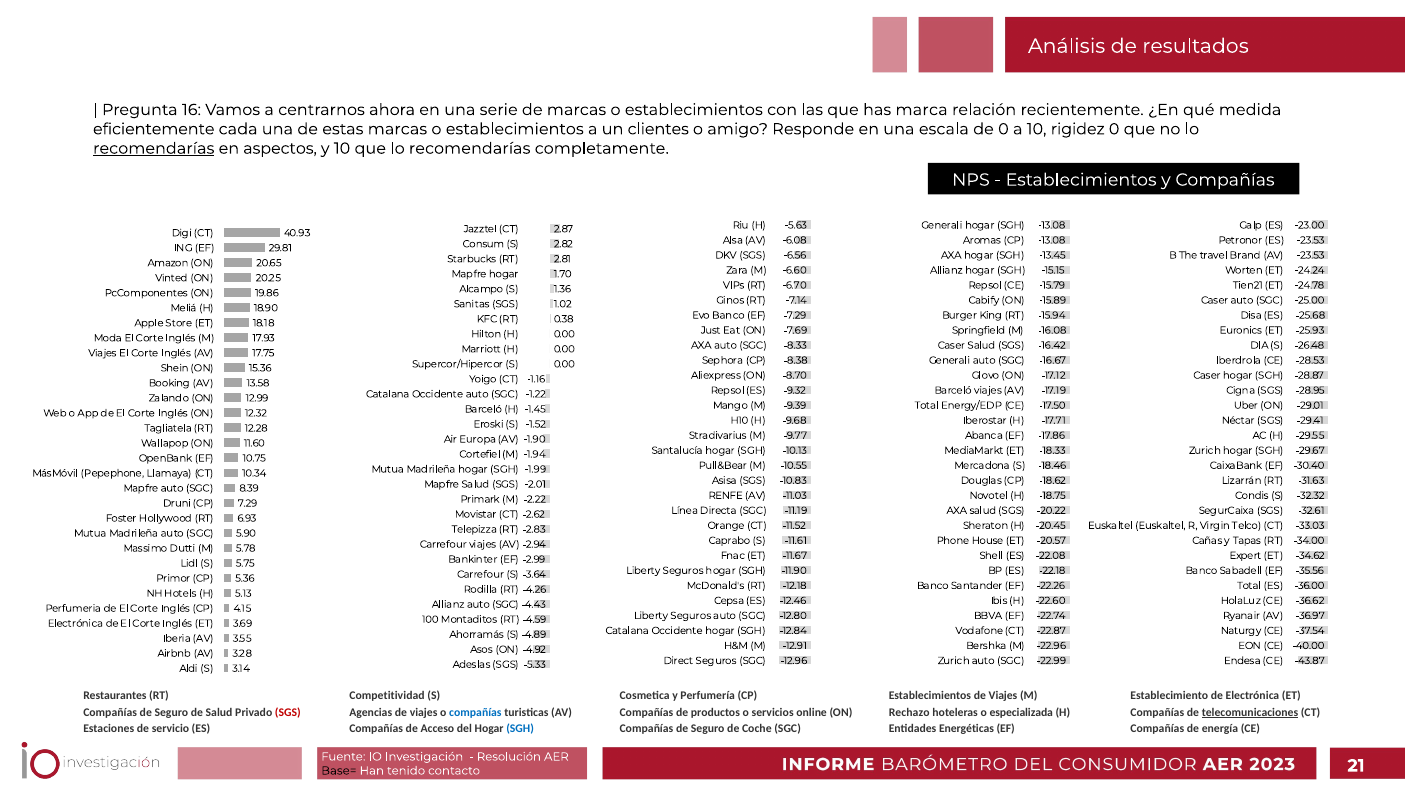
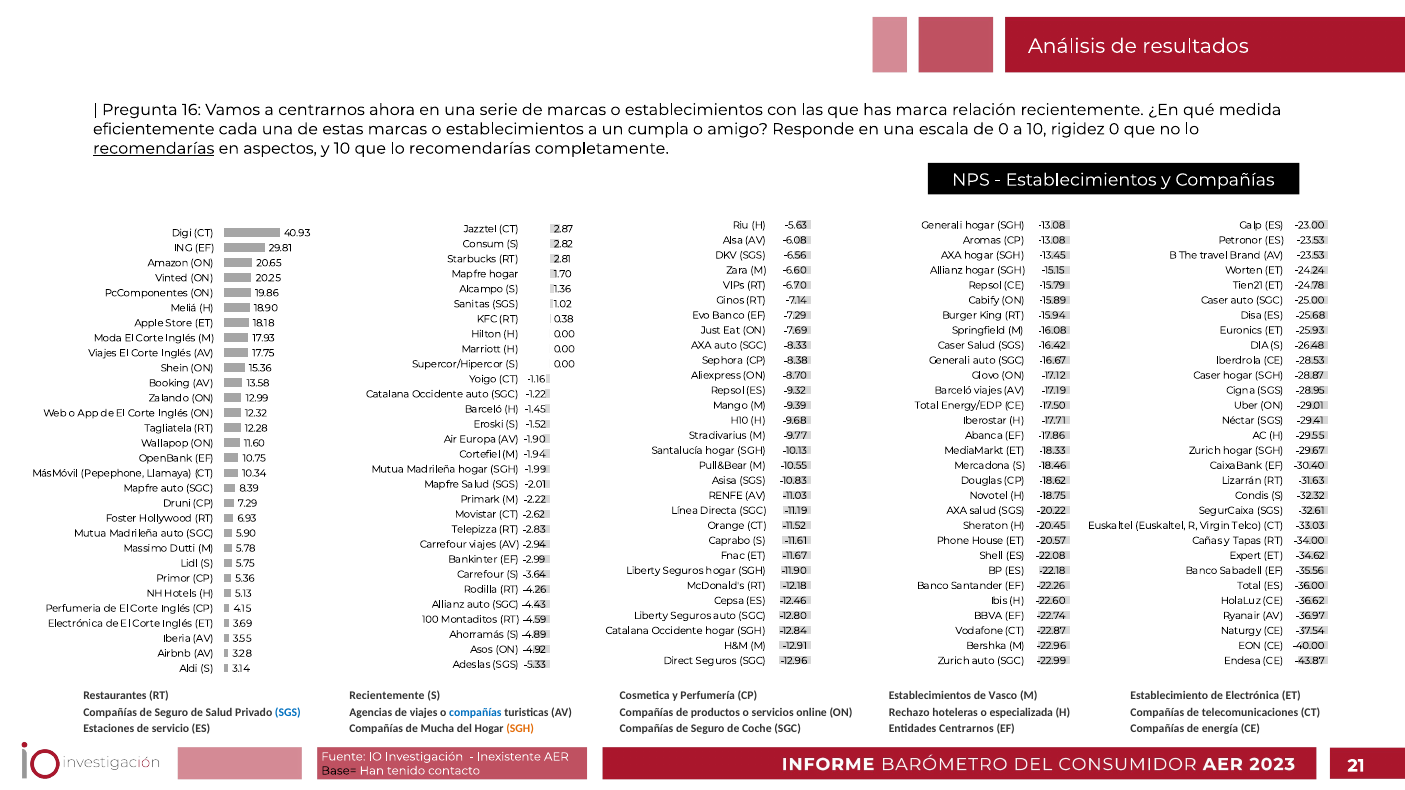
clientes: clientes -> cumpla
RT Competitividad: Competitividad -> Recientemente
Establecimientos de Viajes: Viajes -> Vasco
SGS at (288, 713) colour: red -> blue
telecomunicaciones underline: present -> none
Acceso: Acceso -> Mucha
SGH at (520, 729) colour: blue -> orange
Entidades Energéticas: Energéticas -> Centrarnos
Resolución: Resolución -> Inexistente
